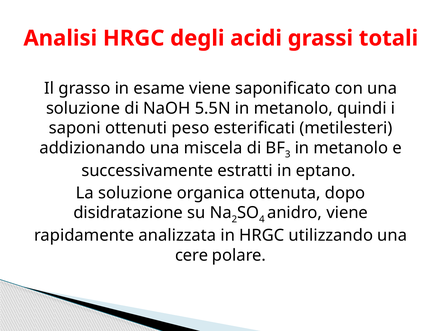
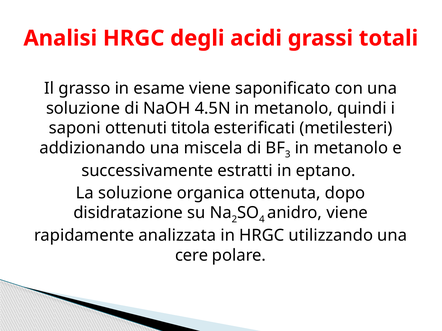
5.5N: 5.5N -> 4.5N
peso: peso -> titola
